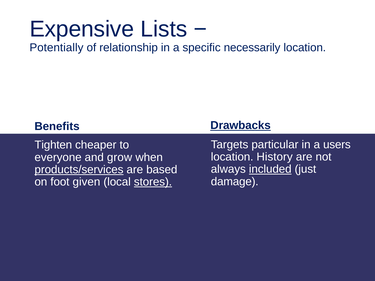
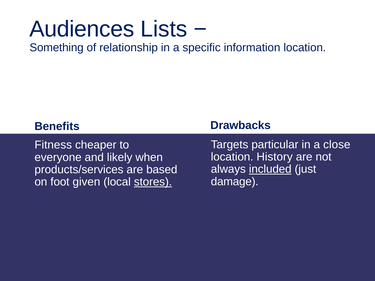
Expensive: Expensive -> Audiences
Potentially: Potentially -> Something
necessarily: necessarily -> information
Drawbacks underline: present -> none
users: users -> close
Tighten: Tighten -> Fitness
grow: grow -> likely
products/services underline: present -> none
